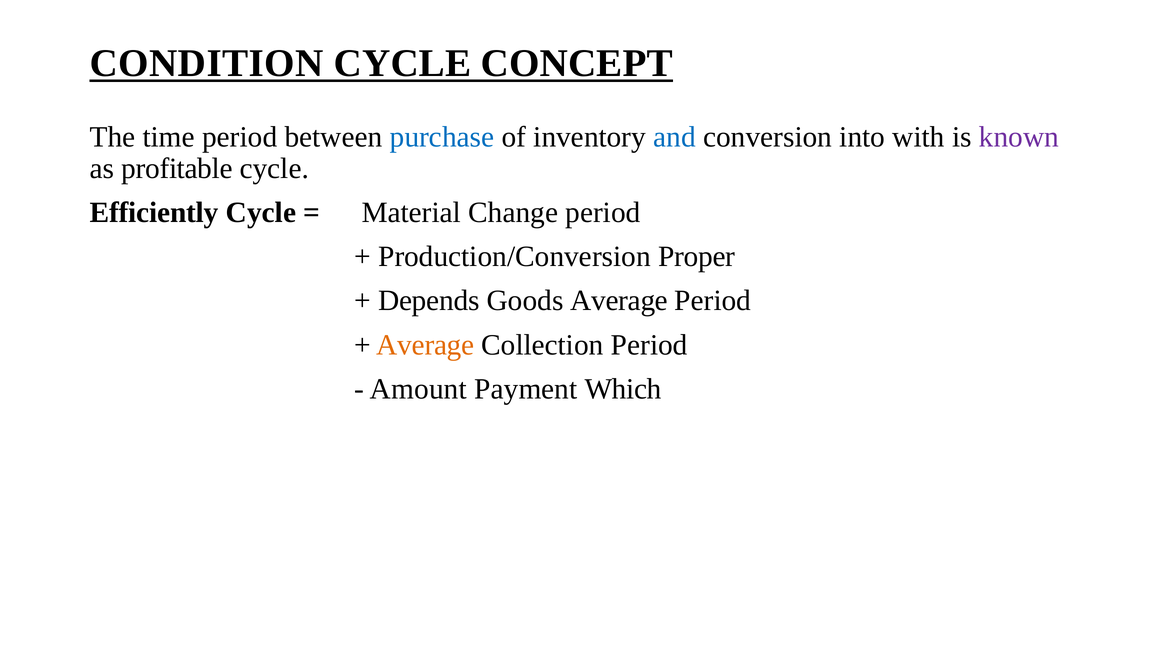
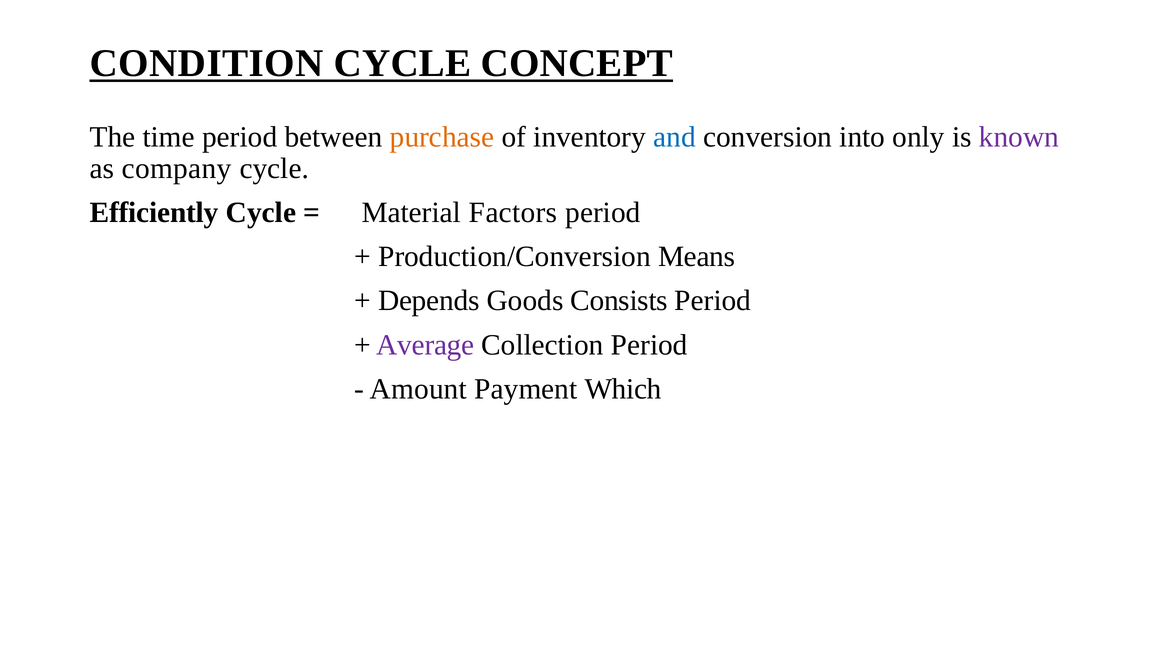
purchase colour: blue -> orange
with: with -> only
profitable: profitable -> company
Change: Change -> Factors
Proper: Proper -> Means
Goods Average: Average -> Consists
Average at (425, 345) colour: orange -> purple
